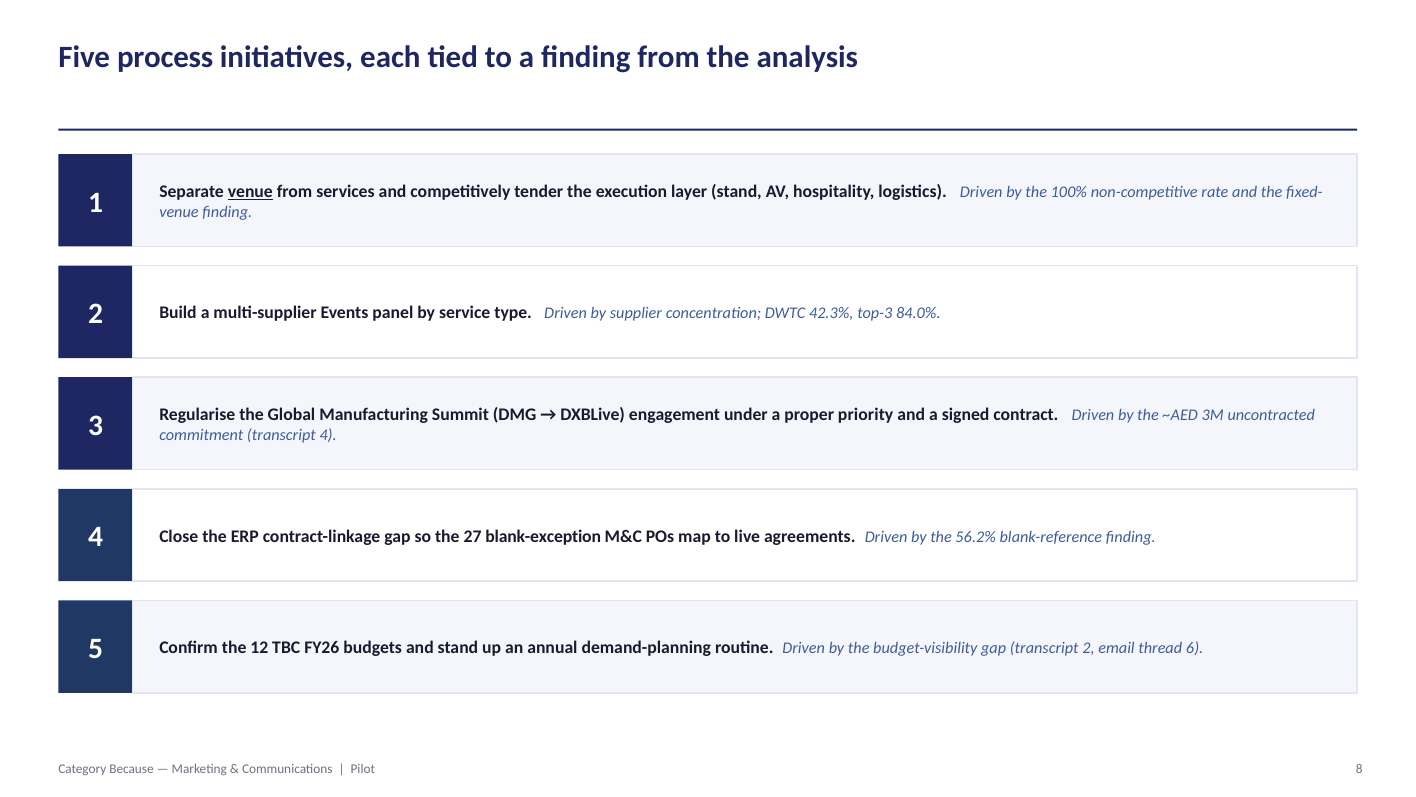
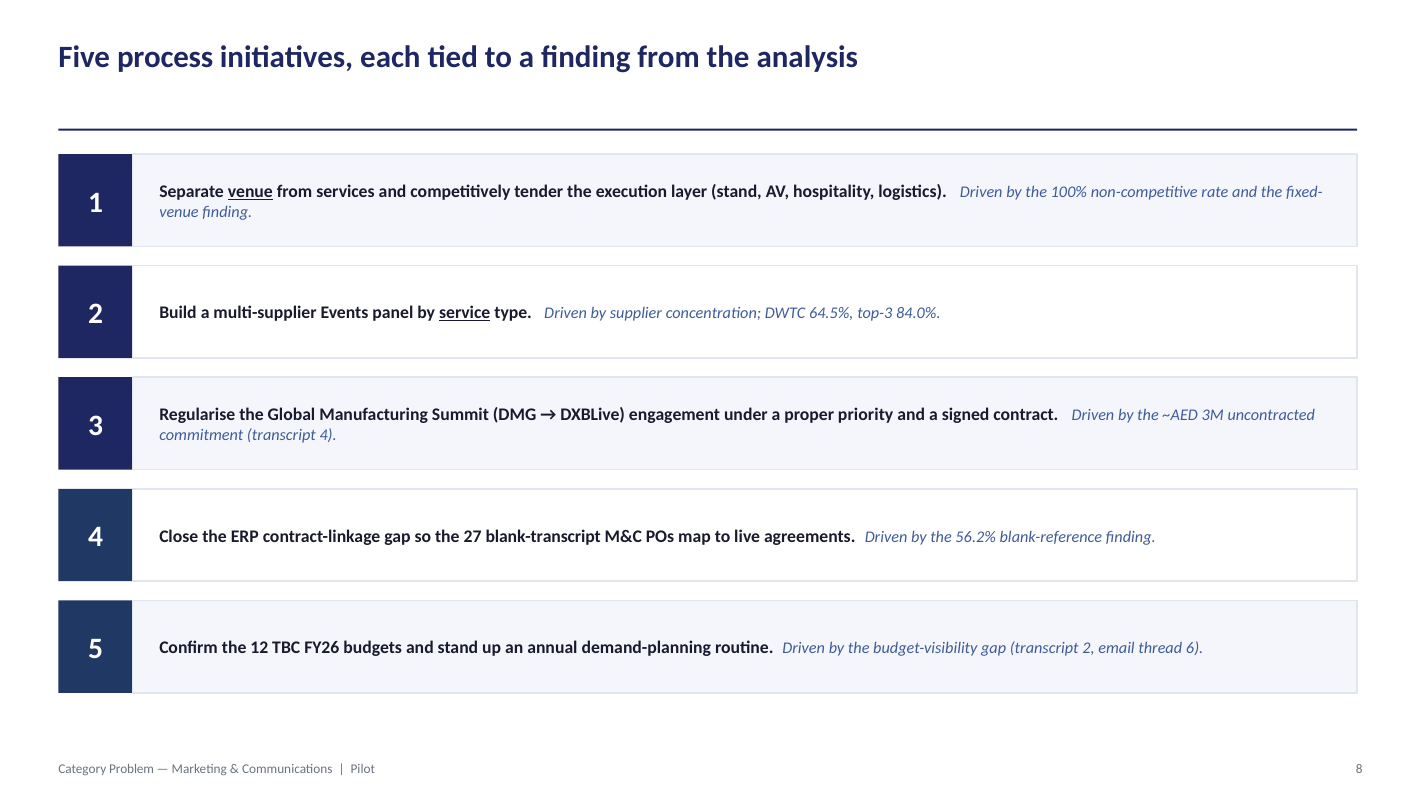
service underline: none -> present
42.3%: 42.3% -> 64.5%
blank-exception: blank-exception -> blank-transcript
Because: Because -> Problem
